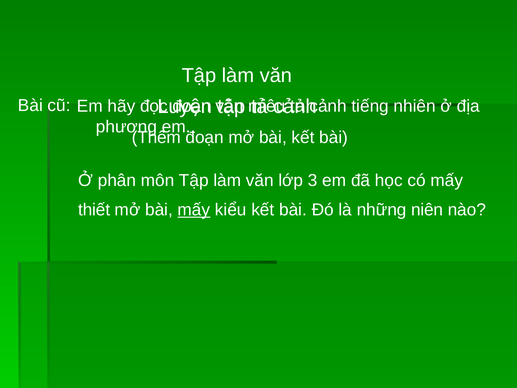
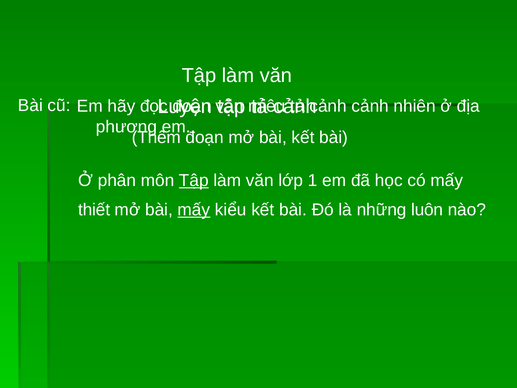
cảnh tiếng: tiếng -> cảnh
Tập at (194, 180) underline: none -> present
3: 3 -> 1
niên: niên -> luôn
